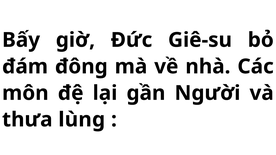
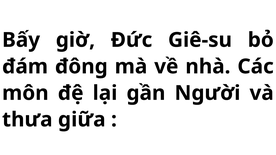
lùng: lùng -> giữa
